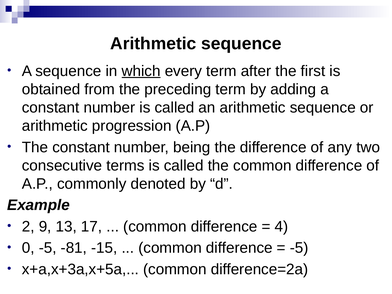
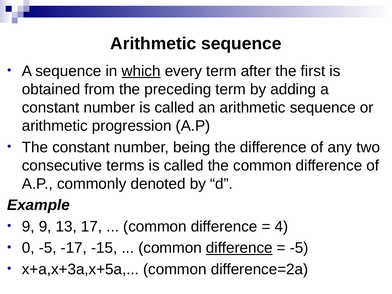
2 at (28, 227): 2 -> 9
-81: -81 -> -17
difference at (239, 248) underline: none -> present
